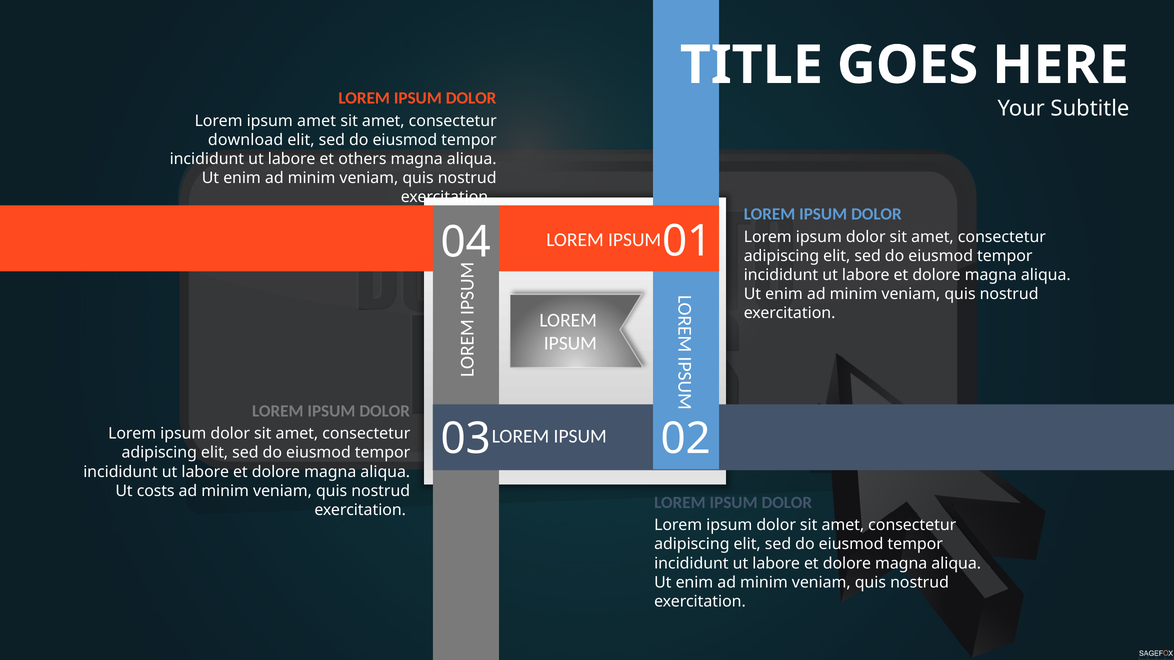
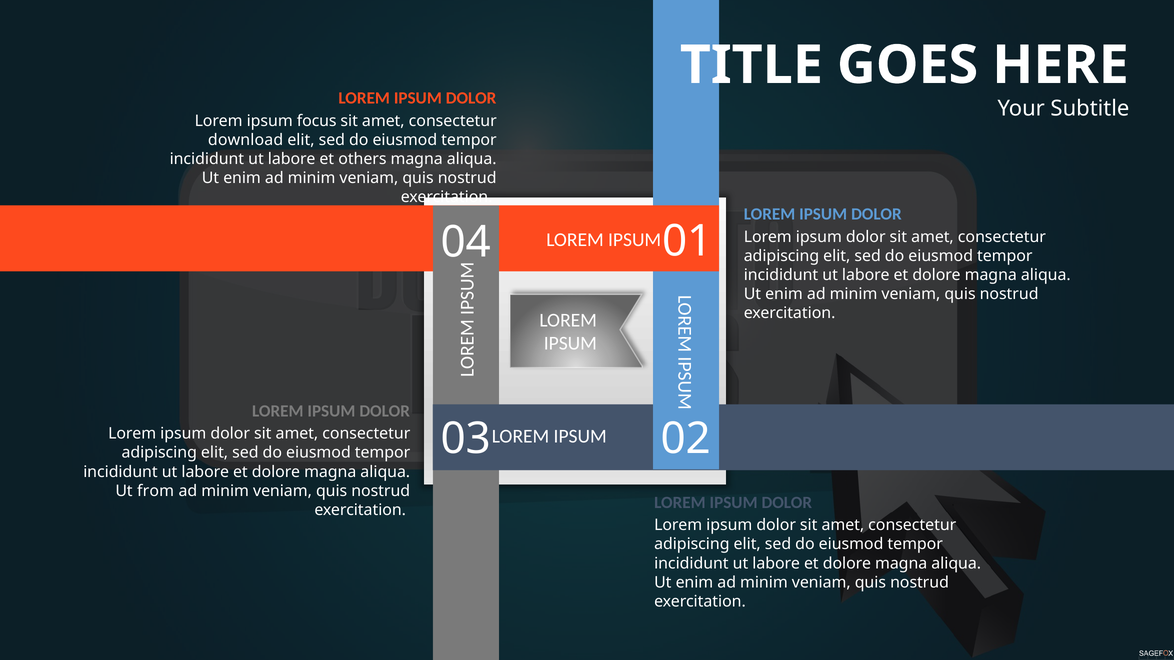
ipsum amet: amet -> focus
costs: costs -> from
